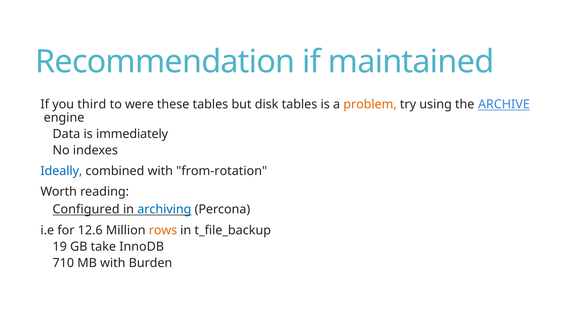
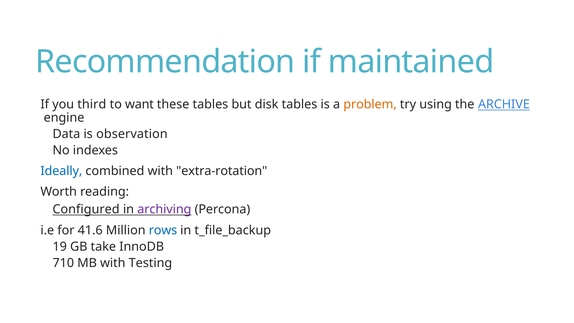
were: were -> want
immediately: immediately -> observation
from-rotation: from-rotation -> extra-rotation
archiving colour: blue -> purple
12.6: 12.6 -> 41.6
rows colour: orange -> blue
Burden: Burden -> Testing
